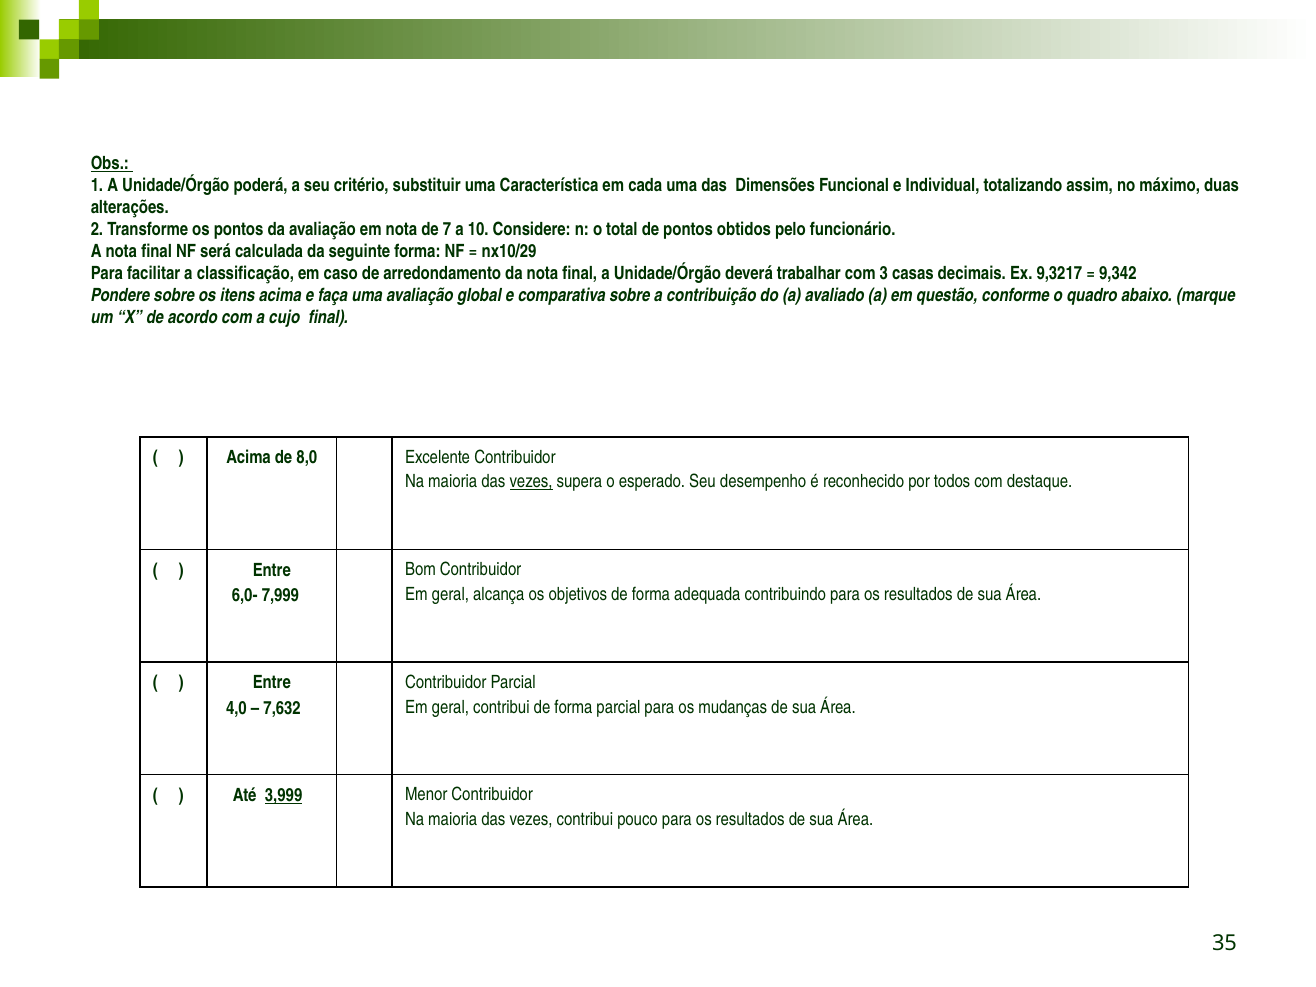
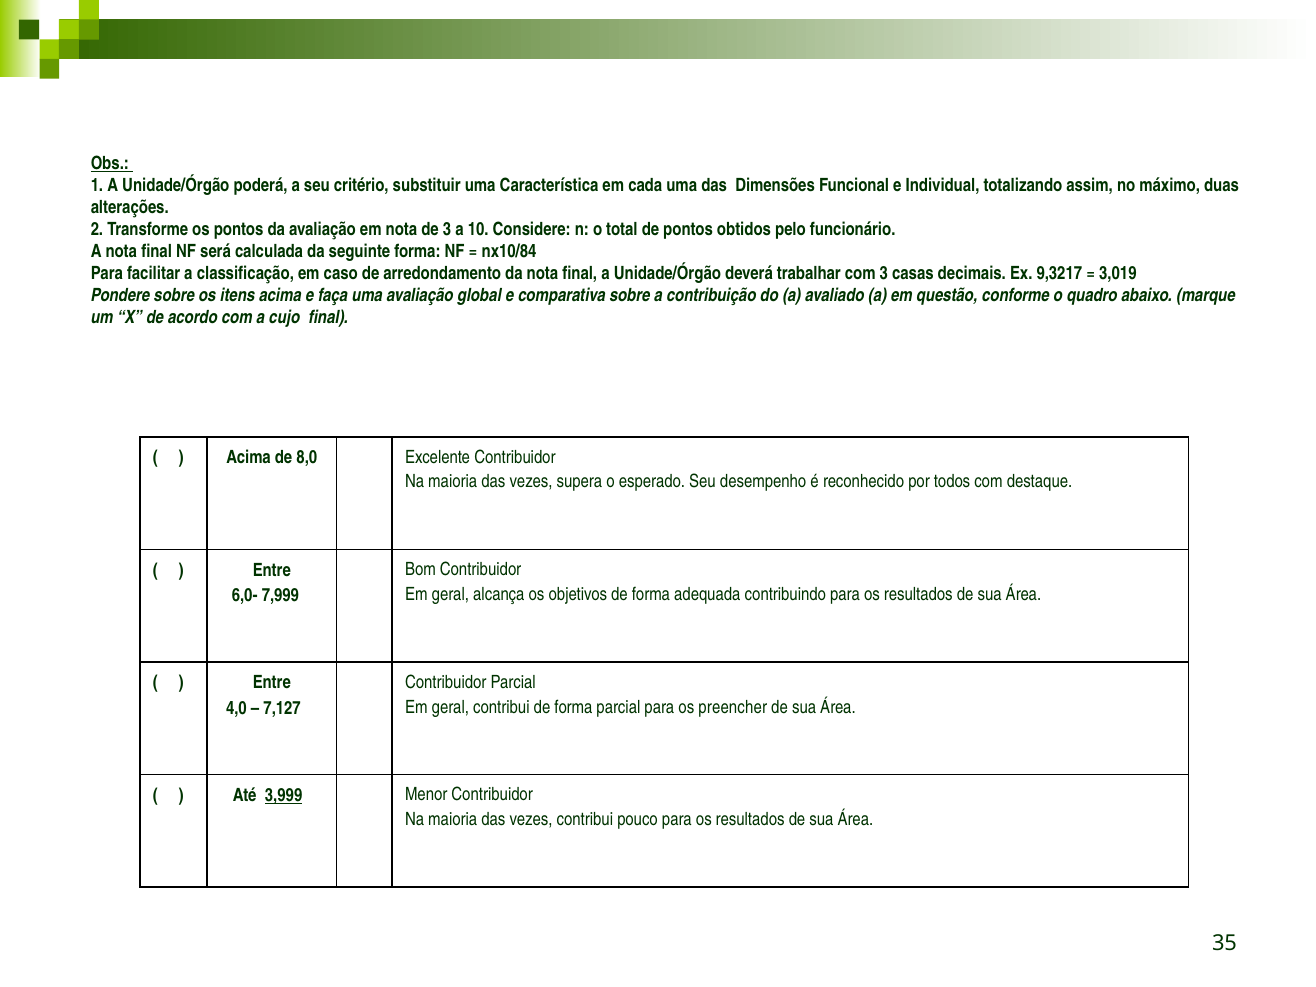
de 7: 7 -> 3
nx10/29: nx10/29 -> nx10/84
9,342: 9,342 -> 3,019
vezes at (531, 482) underline: present -> none
mudanças: mudanças -> preencher
7,632: 7,632 -> 7,127
